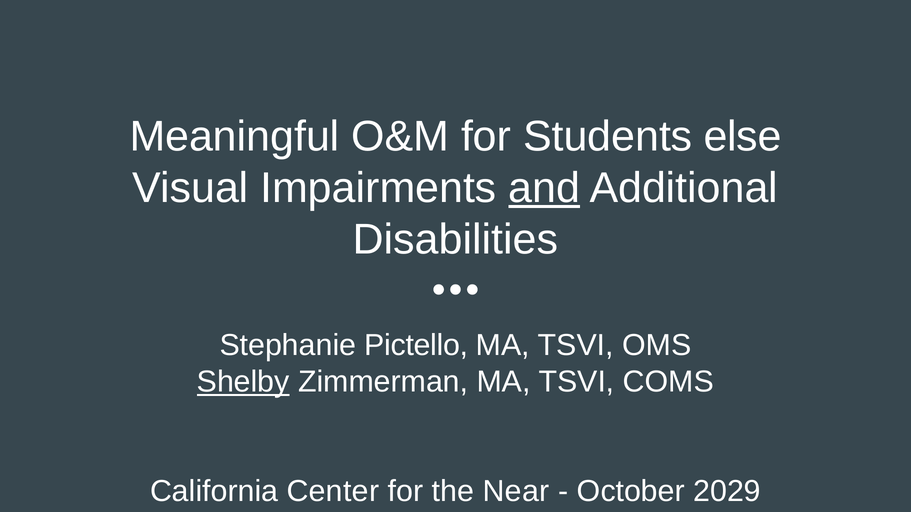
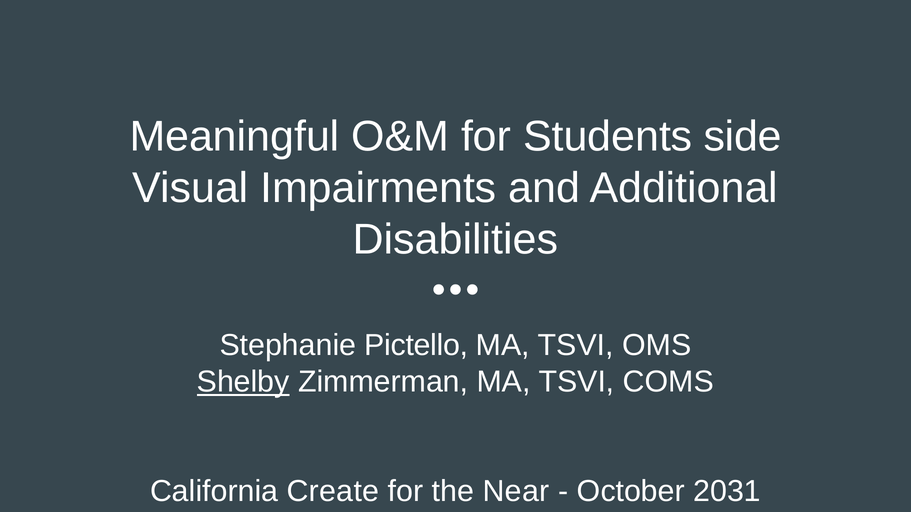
else: else -> side
and underline: present -> none
Center: Center -> Create
2029: 2029 -> 2031
